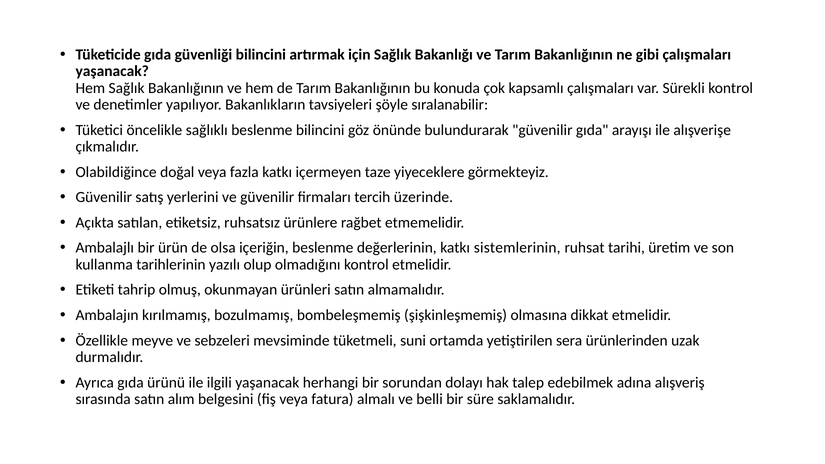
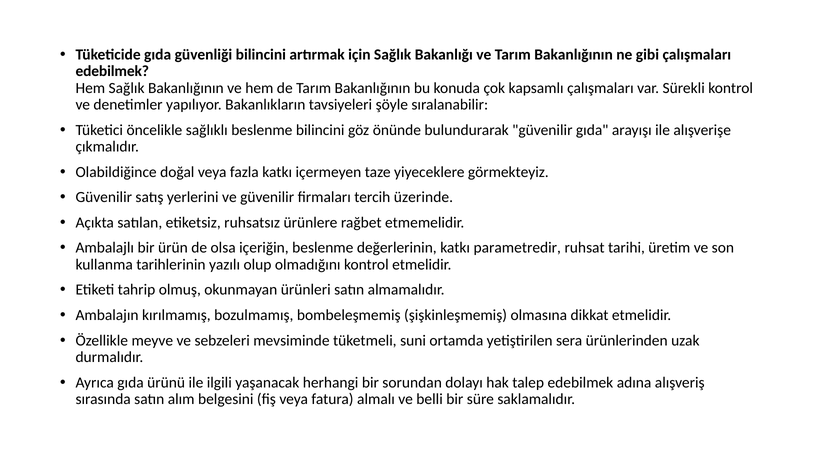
yaşanacak at (112, 71): yaşanacak -> edebilmek
sistemlerinin: sistemlerinin -> parametredir
